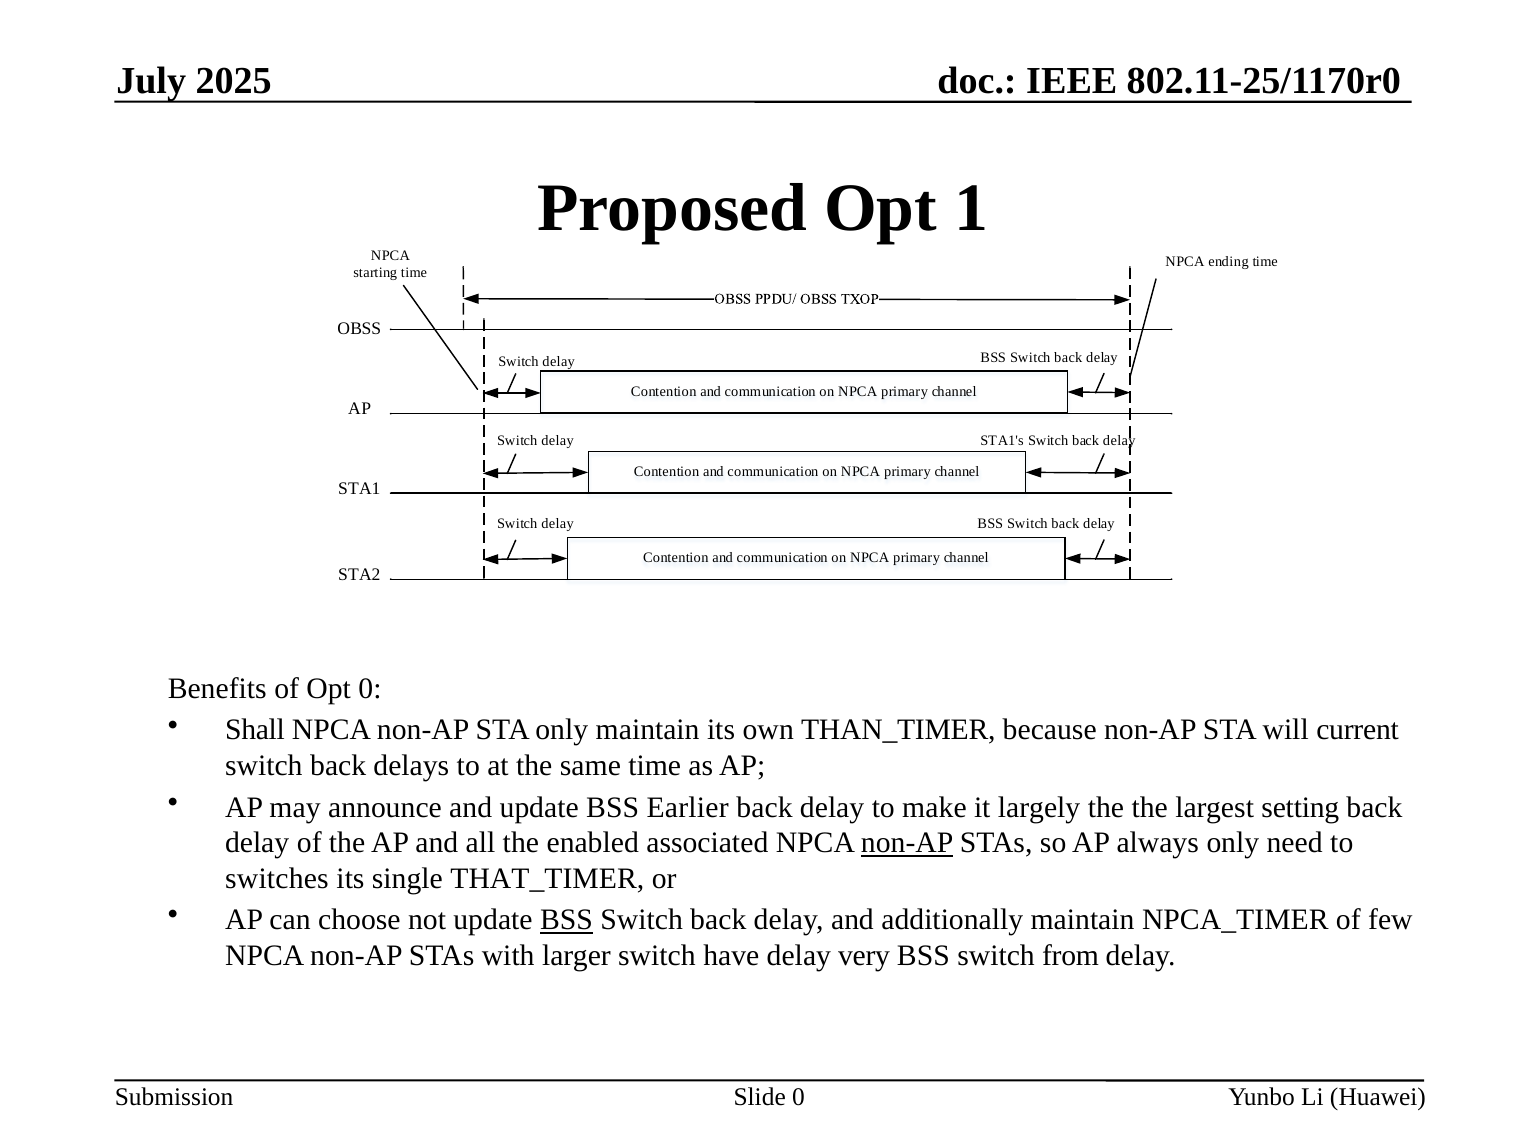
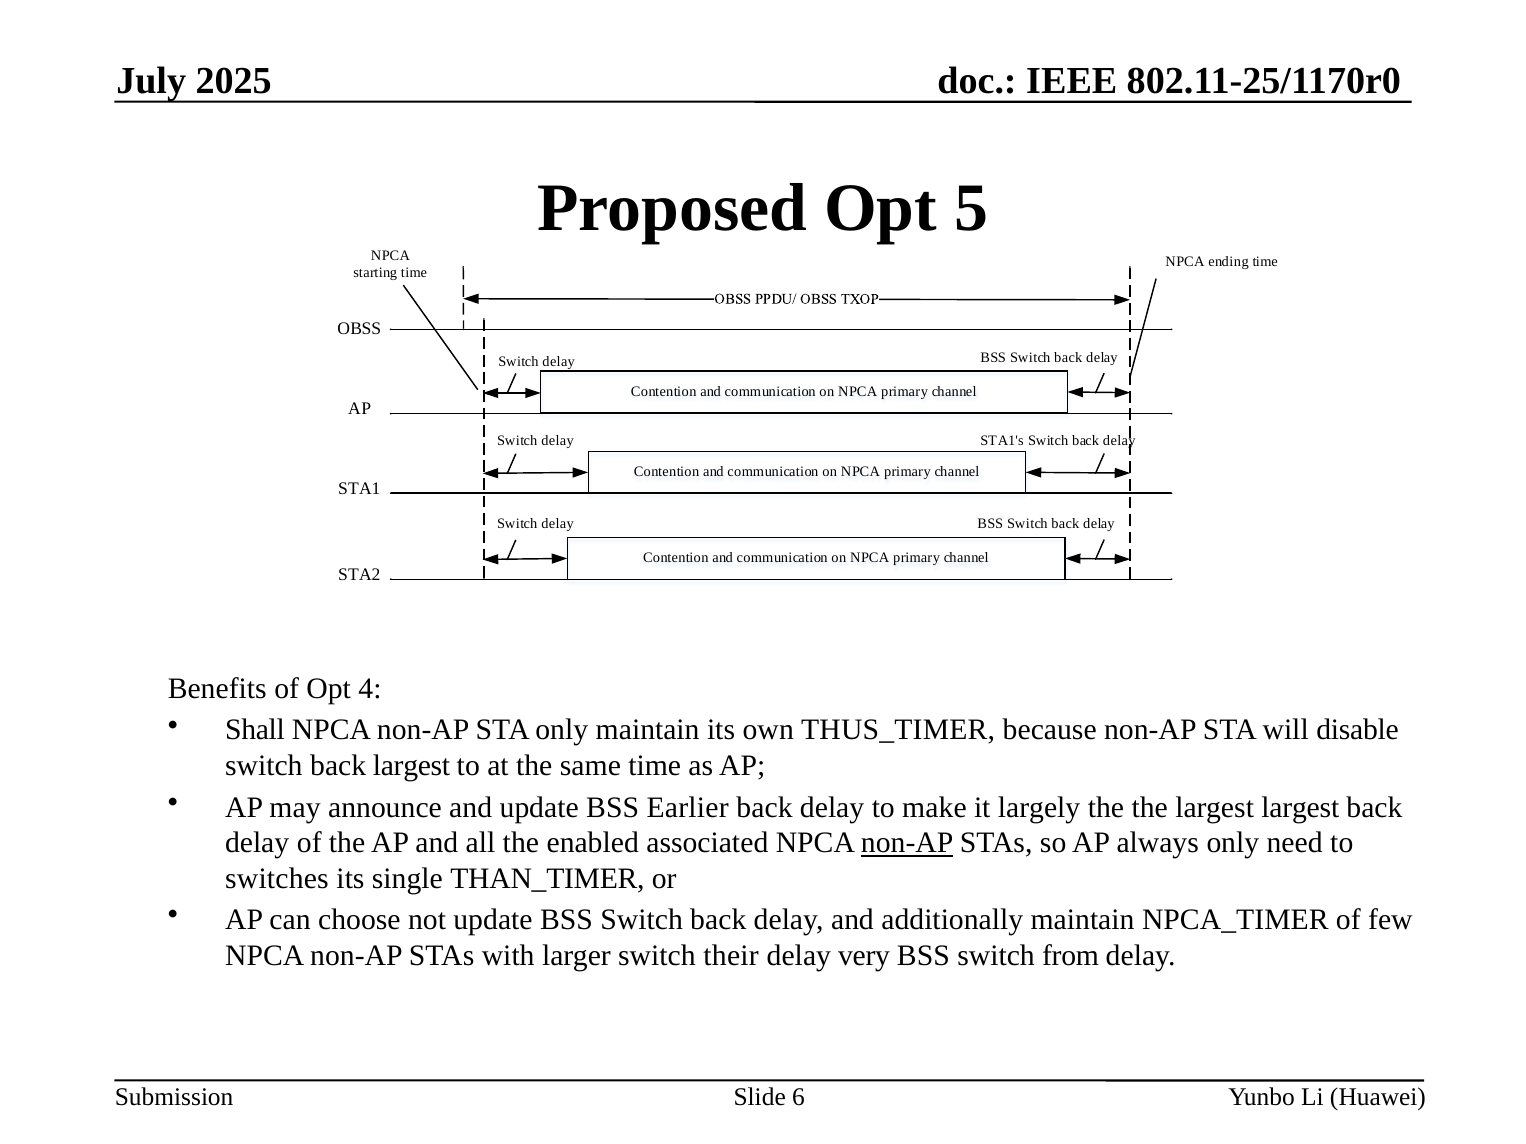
1: 1 -> 5
Opt 0: 0 -> 4
THAN_TIMER: THAN_TIMER -> THUS_TIMER
current: current -> disable
back delays: delays -> largest
largest setting: setting -> largest
THAT_TIMER: THAT_TIMER -> THAN_TIMER
BSS at (566, 920) underline: present -> none
have: have -> their
Slide 0: 0 -> 6
